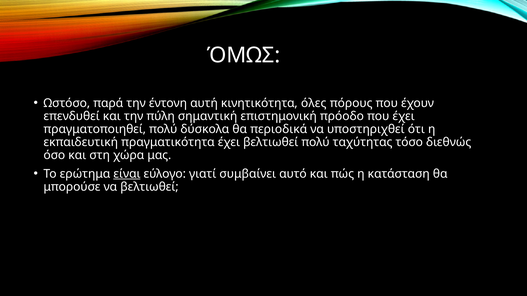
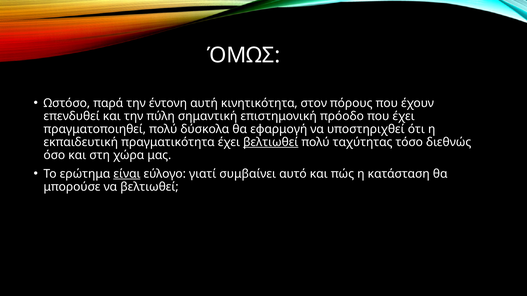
όλες: όλες -> στον
περιοδικά: περιοδικά -> εφαρμογή
βελτιωθεί at (271, 142) underline: none -> present
